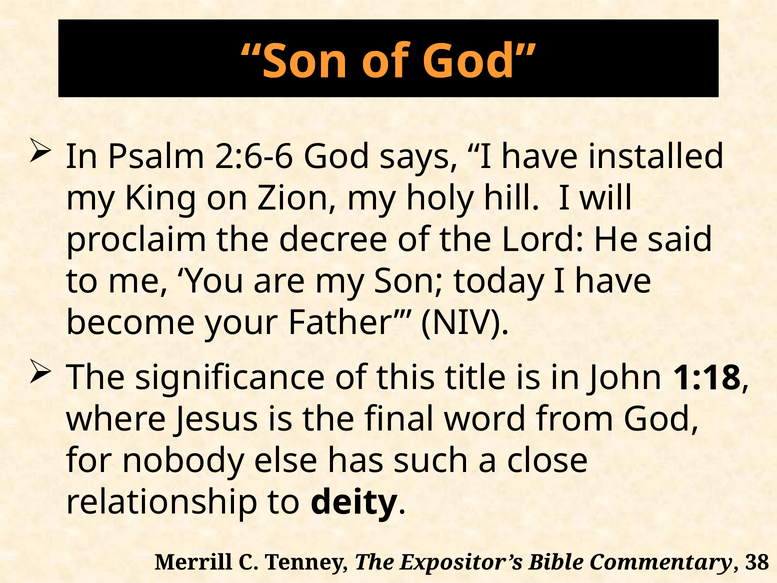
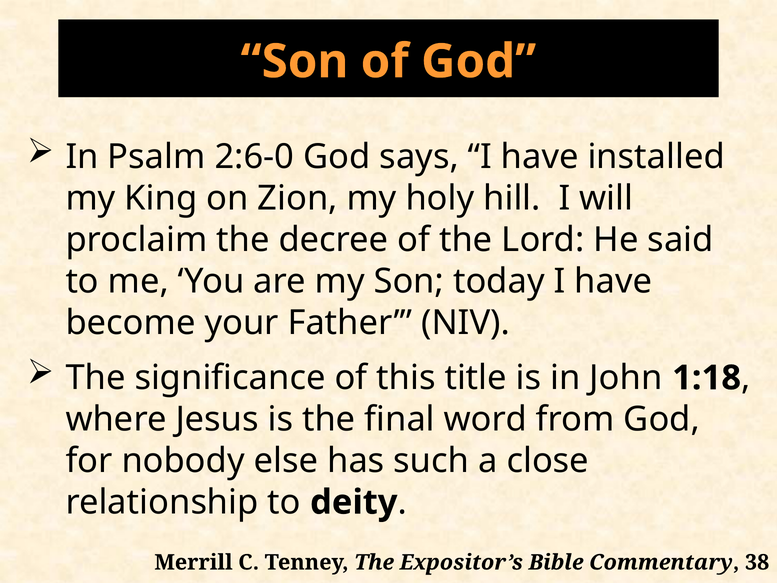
2:6-6: 2:6-6 -> 2:6-0
